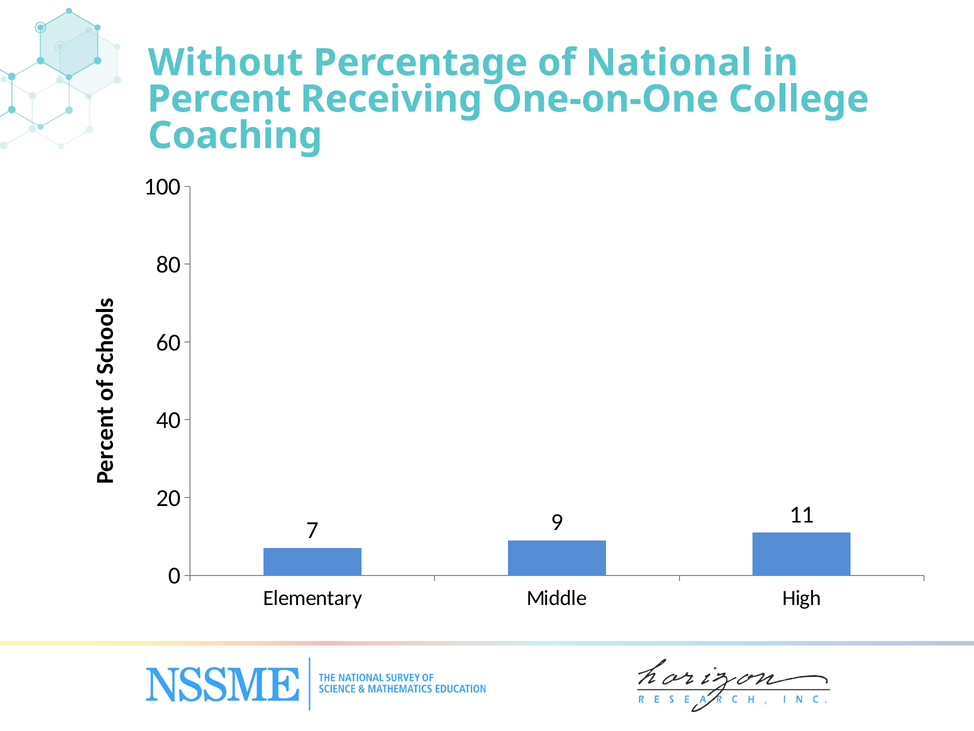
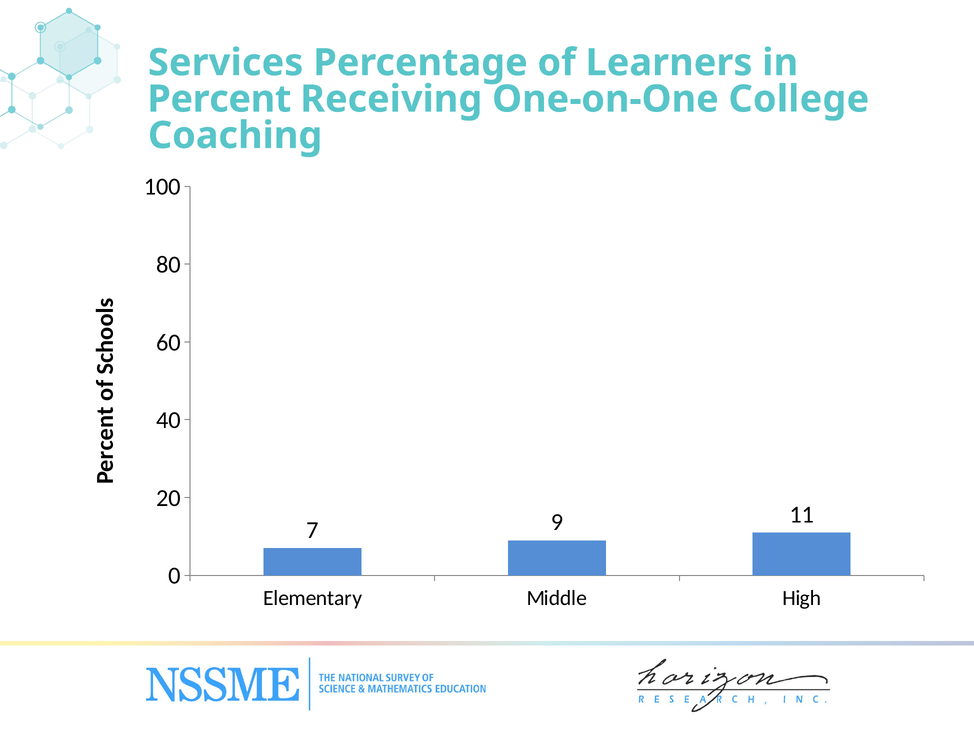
Without: Without -> Services
National: National -> Learners
